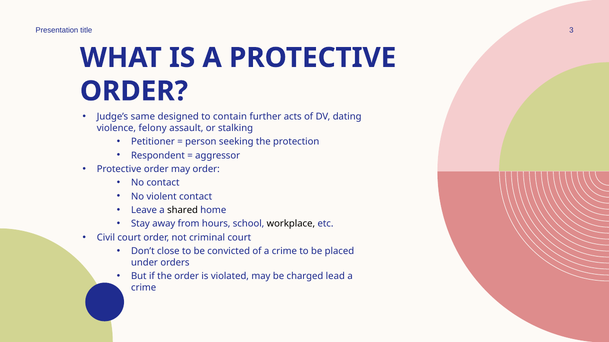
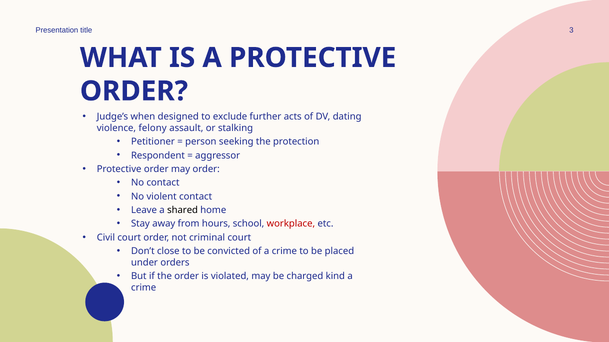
same: same -> when
contain: contain -> exclude
workplace colour: black -> red
lead: lead -> kind
